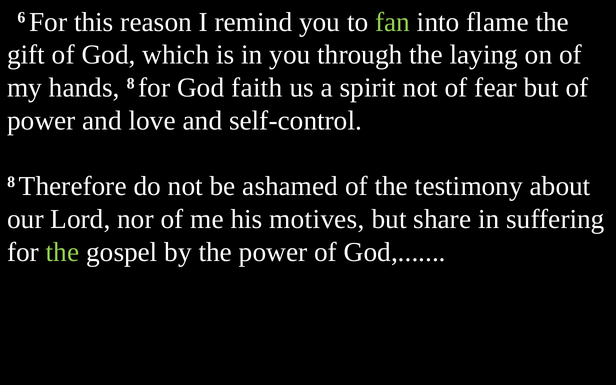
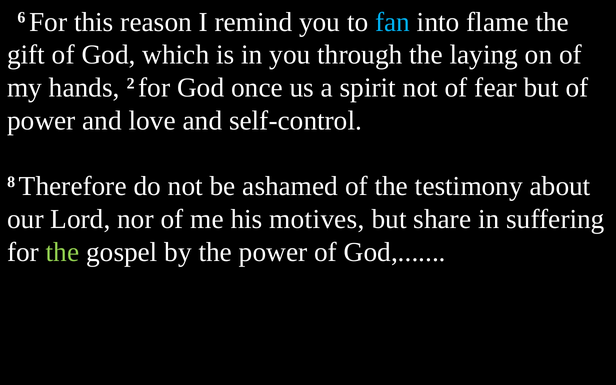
fan colour: light green -> light blue
hands 8: 8 -> 2
faith: faith -> once
